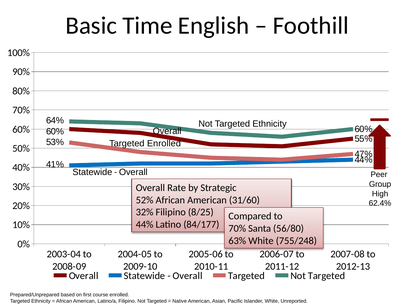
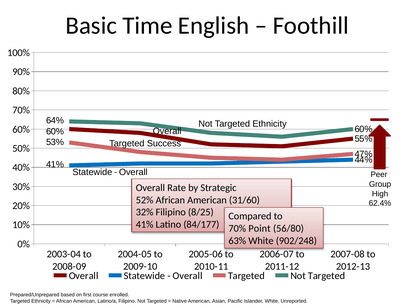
Targeted Enrolled: Enrolled -> Success
44% at (145, 225): 44% -> 41%
Santa: Santa -> Point
755/248: 755/248 -> 902/248
